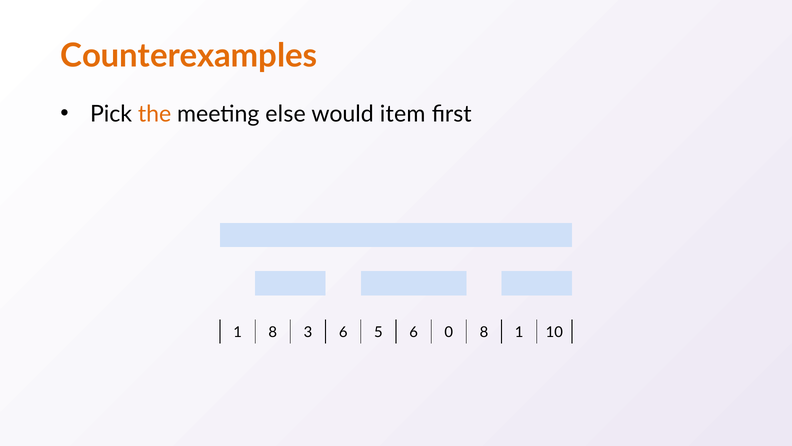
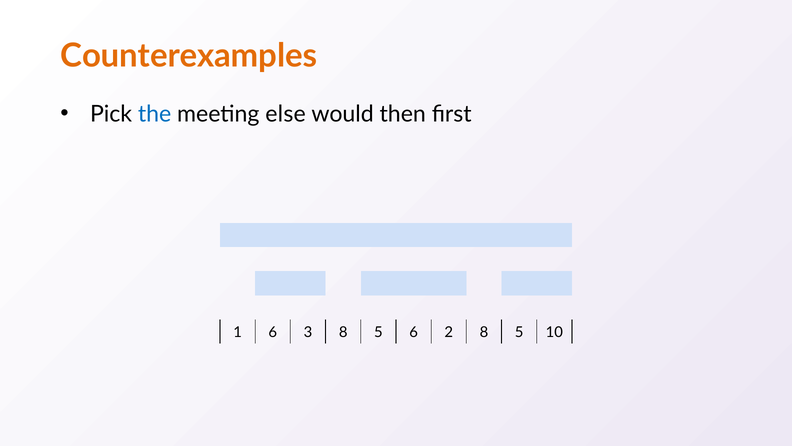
the colour: orange -> blue
item: item -> then
1 8: 8 -> 6
3 6: 6 -> 8
0: 0 -> 2
1 at (519, 332): 1 -> 5
